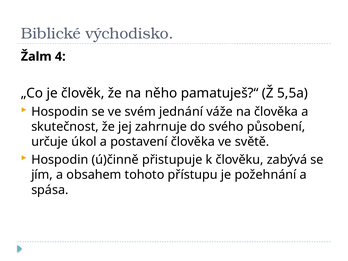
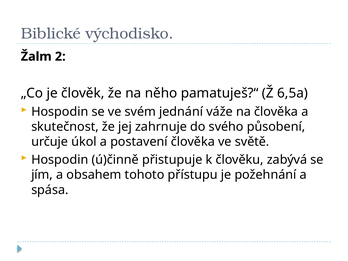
4: 4 -> 2
5,5a: 5,5a -> 6,5a
